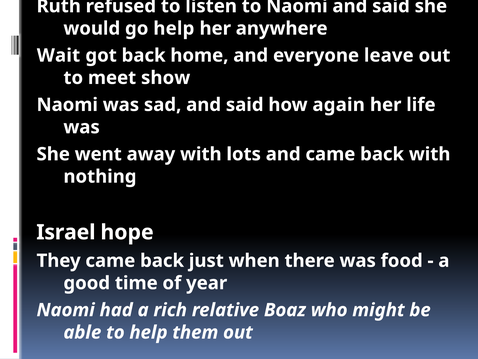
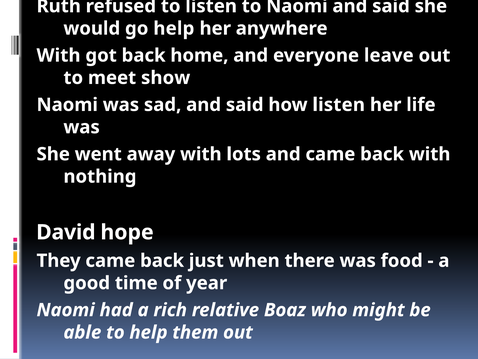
Wait at (58, 55): Wait -> With
how again: again -> listen
Israel at (66, 232): Israel -> David
